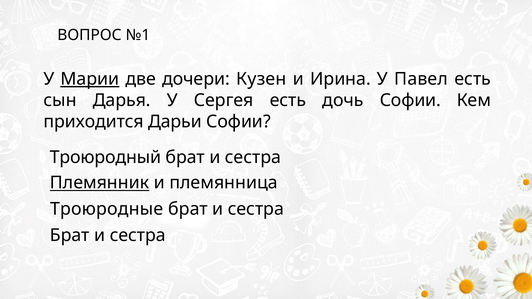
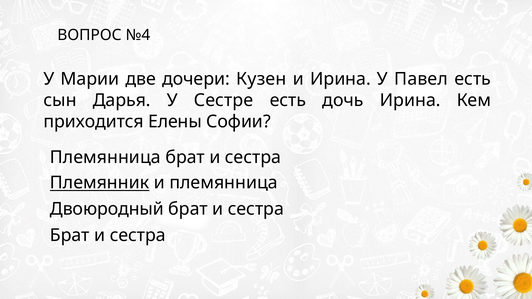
№1: №1 -> №4
Марии underline: present -> none
Сергея: Сергея -> Сестре
дочь Софии: Софии -> Ирина
Дарьи: Дарьи -> Елены
Троюродный at (105, 157): Троюродный -> Племянница
Троюродные: Троюродные -> Двоюродный
